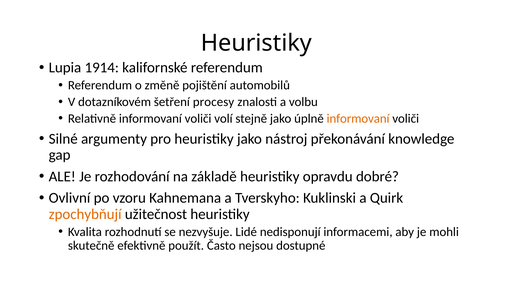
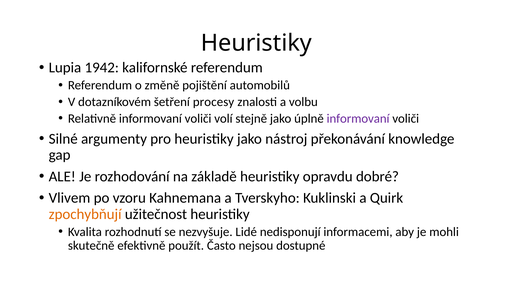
1914: 1914 -> 1942
informovaní at (358, 118) colour: orange -> purple
Ovlivní: Ovlivní -> Vlivem
